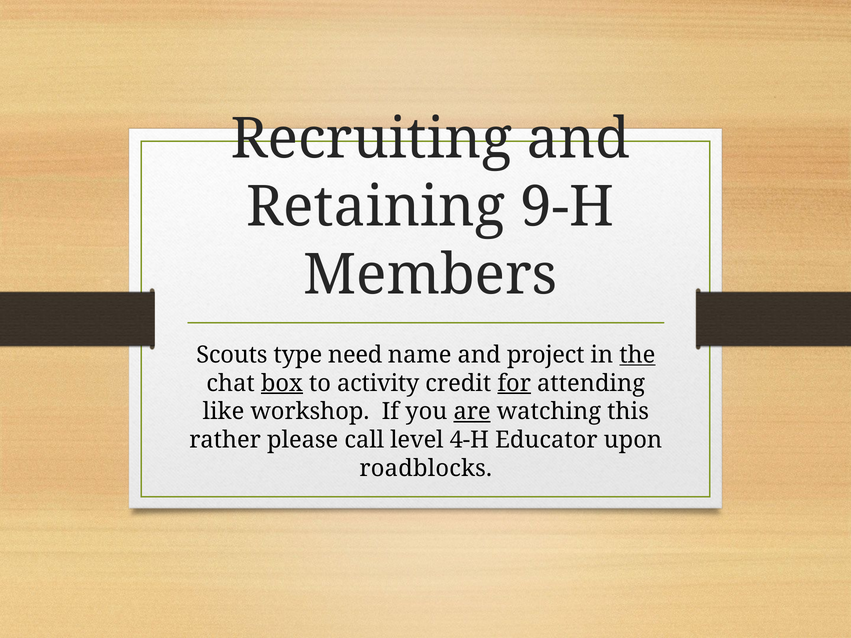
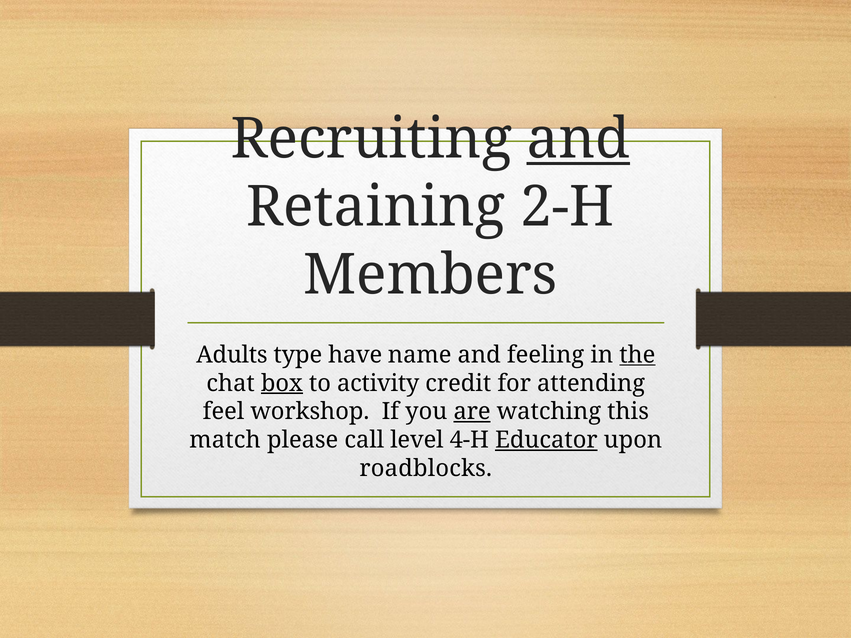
and at (578, 139) underline: none -> present
9-H: 9-H -> 2-H
Scouts: Scouts -> Adults
need: need -> have
project: project -> feeling
for underline: present -> none
like: like -> feel
rather: rather -> match
Educator underline: none -> present
